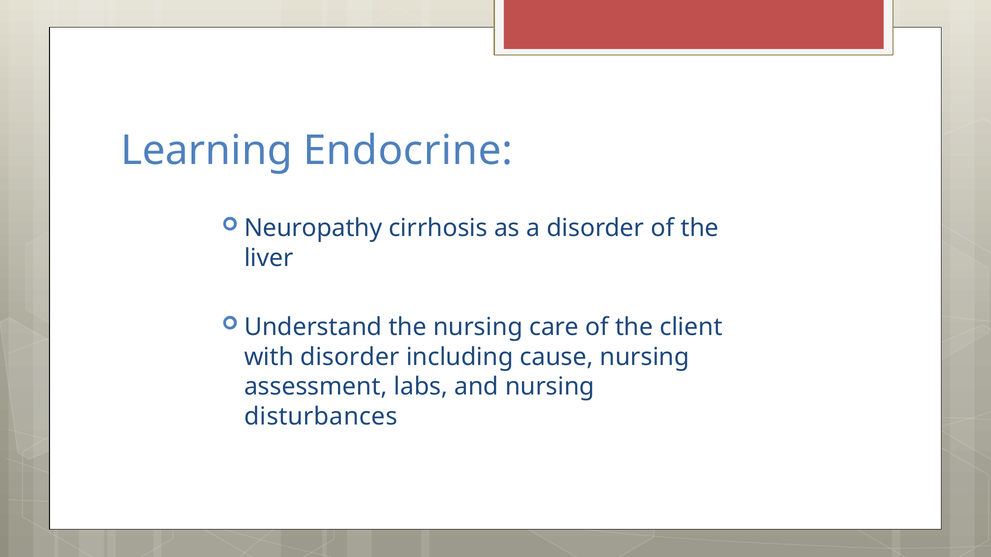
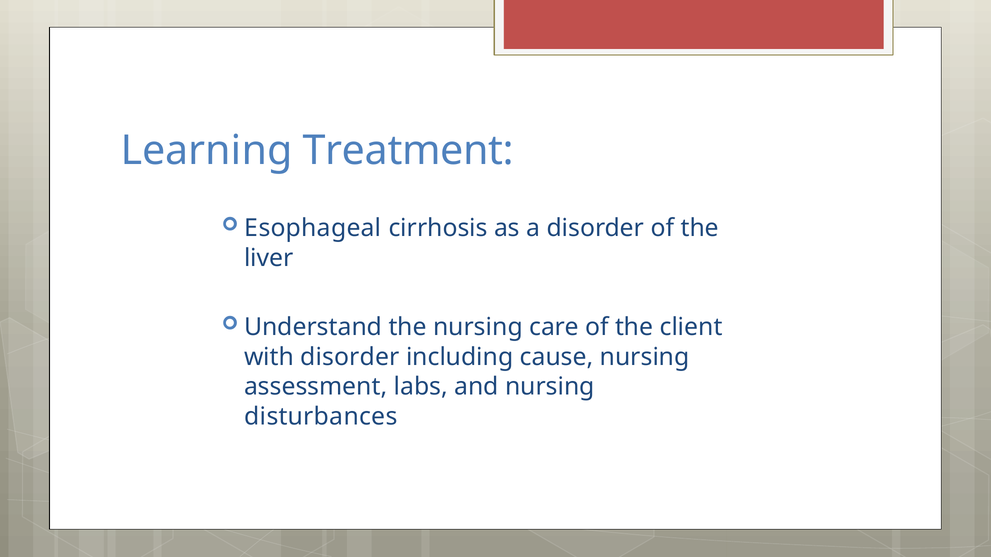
Endocrine: Endocrine -> Treatment
Neuropathy: Neuropathy -> Esophageal
